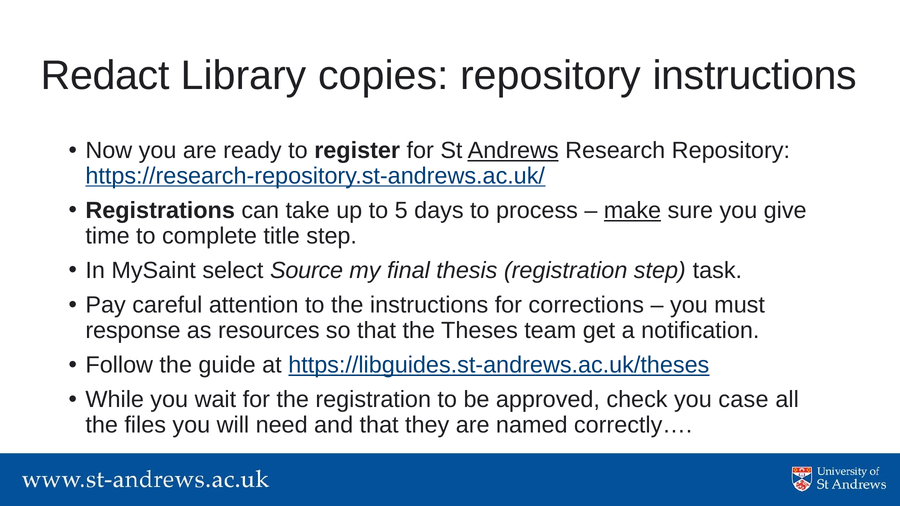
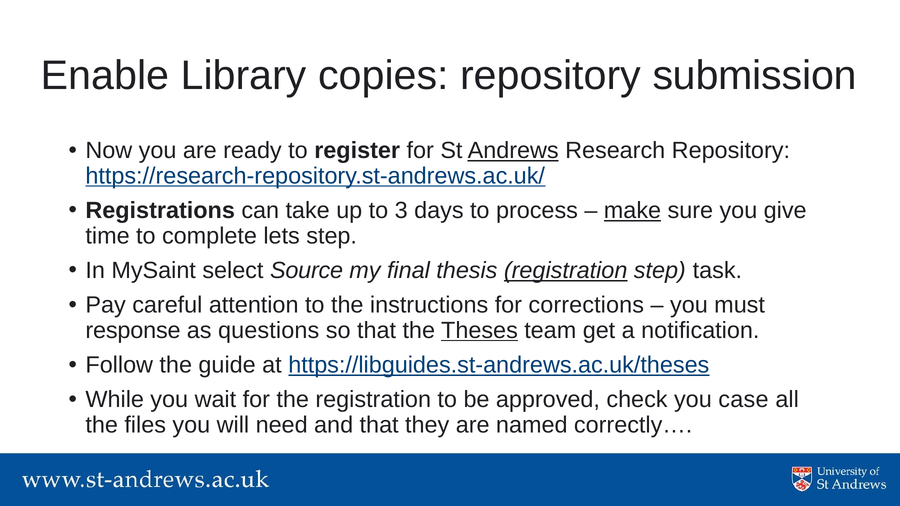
Redact: Redact -> Enable
repository instructions: instructions -> submission
5: 5 -> 3
title: title -> lets
registration at (566, 271) underline: none -> present
resources: resources -> questions
Theses underline: none -> present
